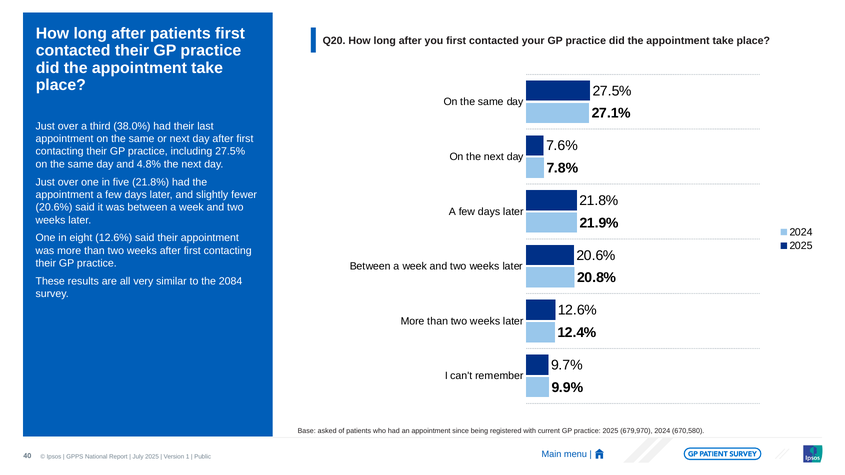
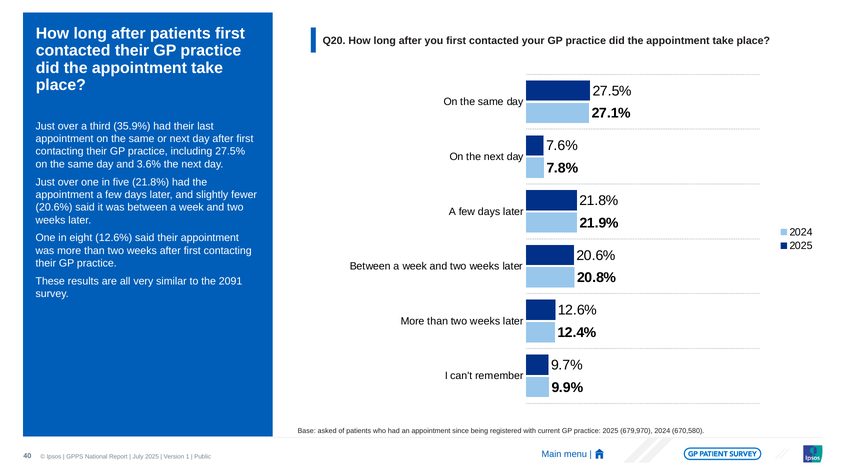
38.0%: 38.0% -> 35.9%
4.8%: 4.8% -> 3.6%
2084: 2084 -> 2091
